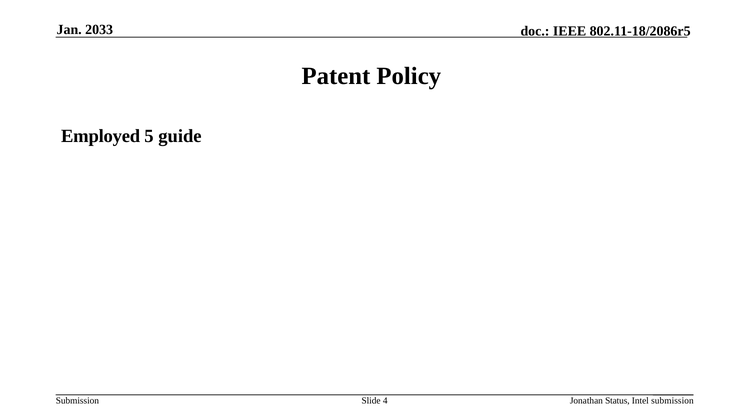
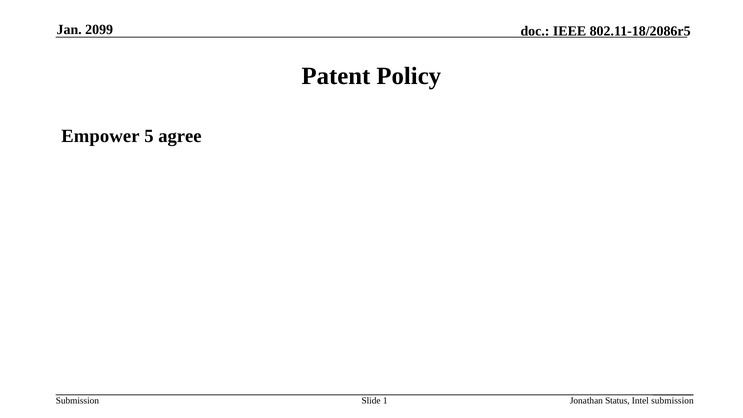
2033: 2033 -> 2099
Employed: Employed -> Empower
guide: guide -> agree
4: 4 -> 1
